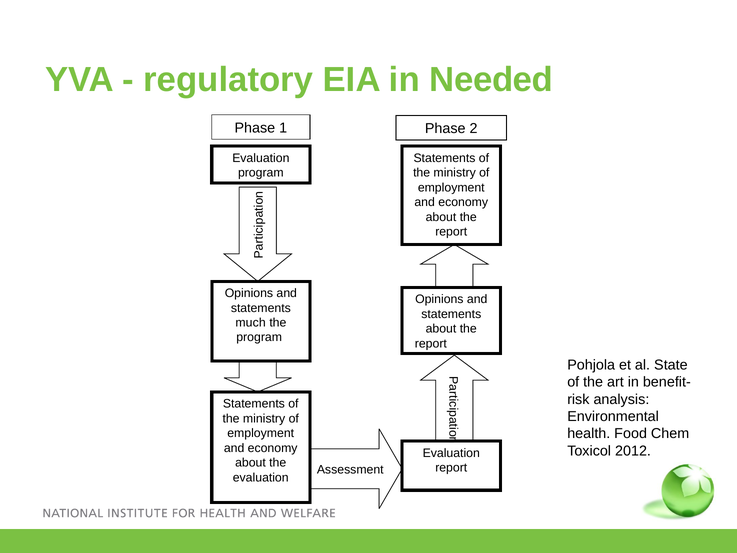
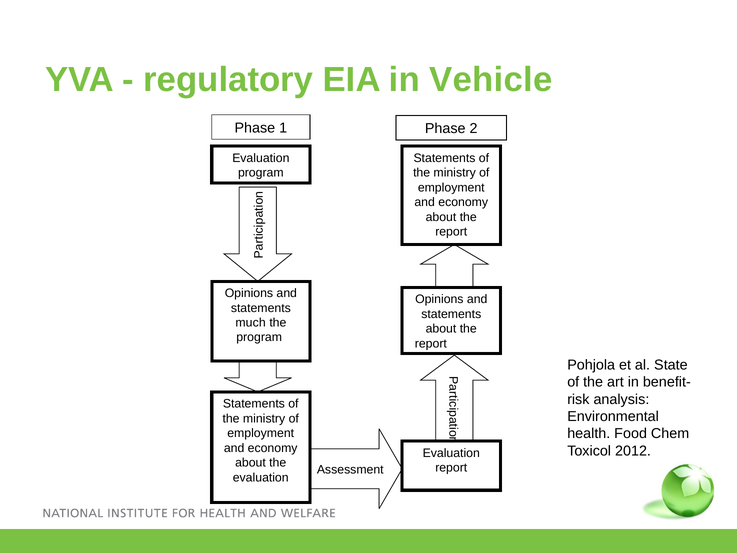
Needed: Needed -> Vehicle
